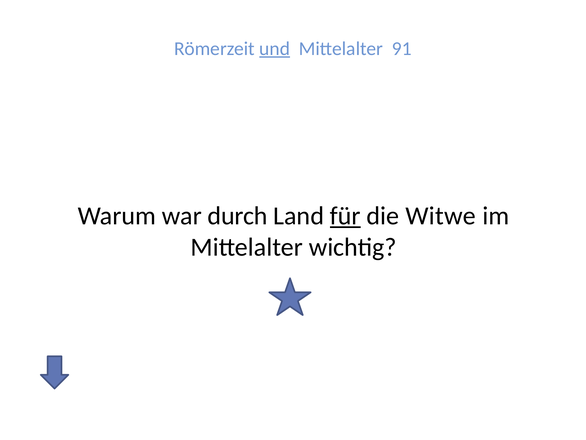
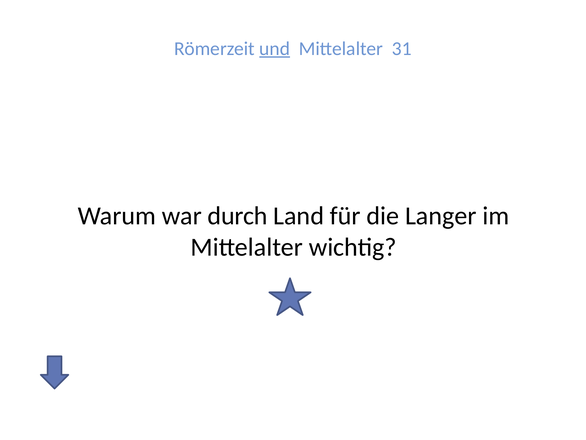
91: 91 -> 31
für underline: present -> none
Witwe: Witwe -> Langer
